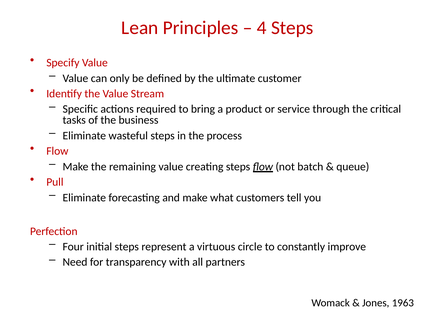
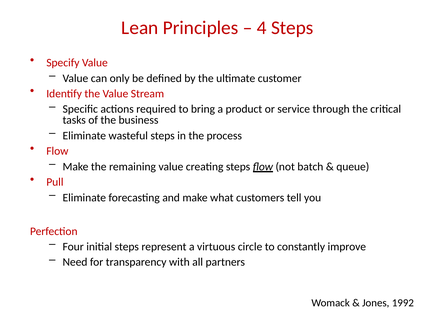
1963: 1963 -> 1992
